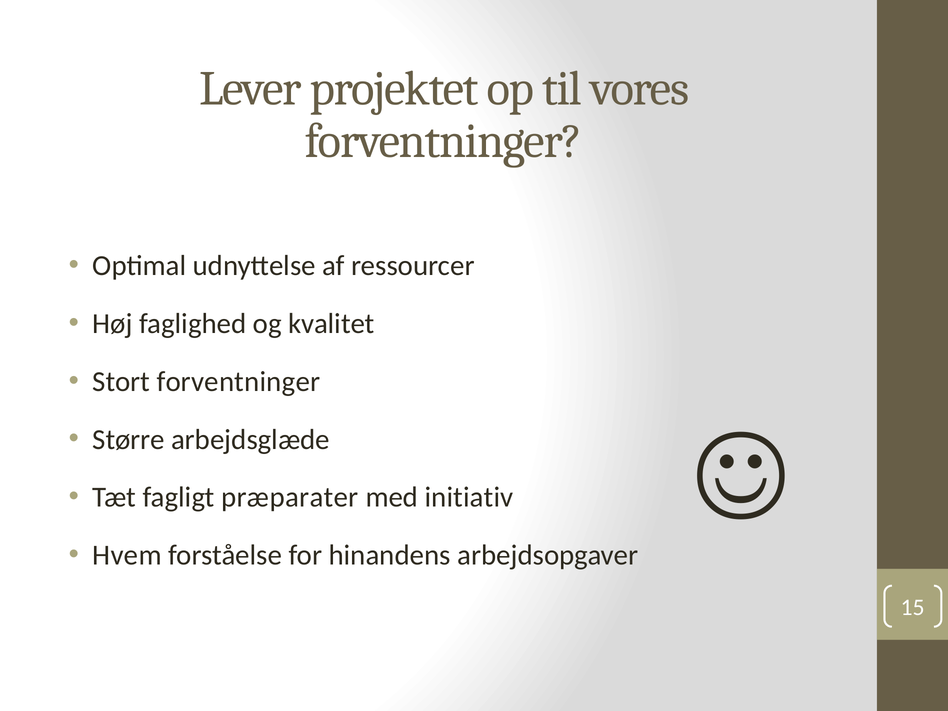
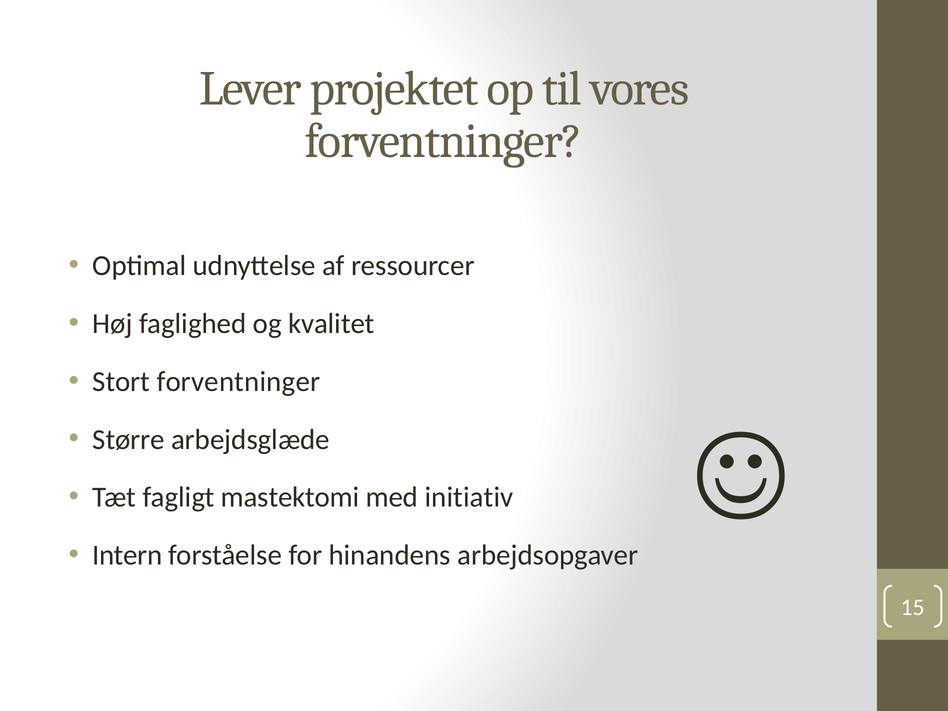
præparater: præparater -> mastektomi
Hvem: Hvem -> Intern
